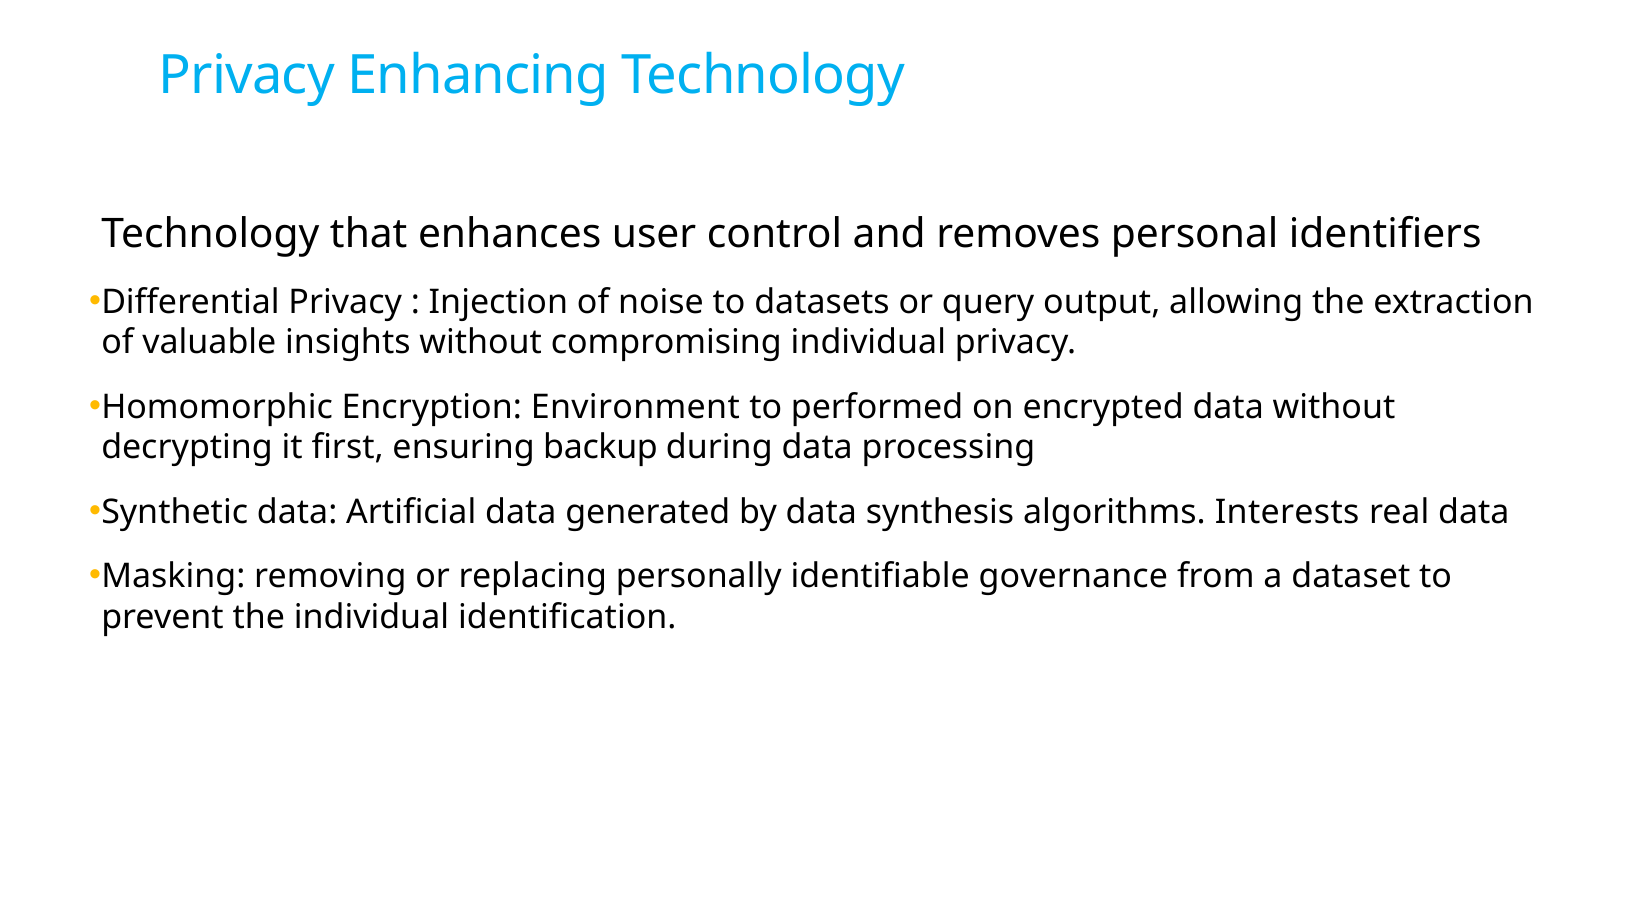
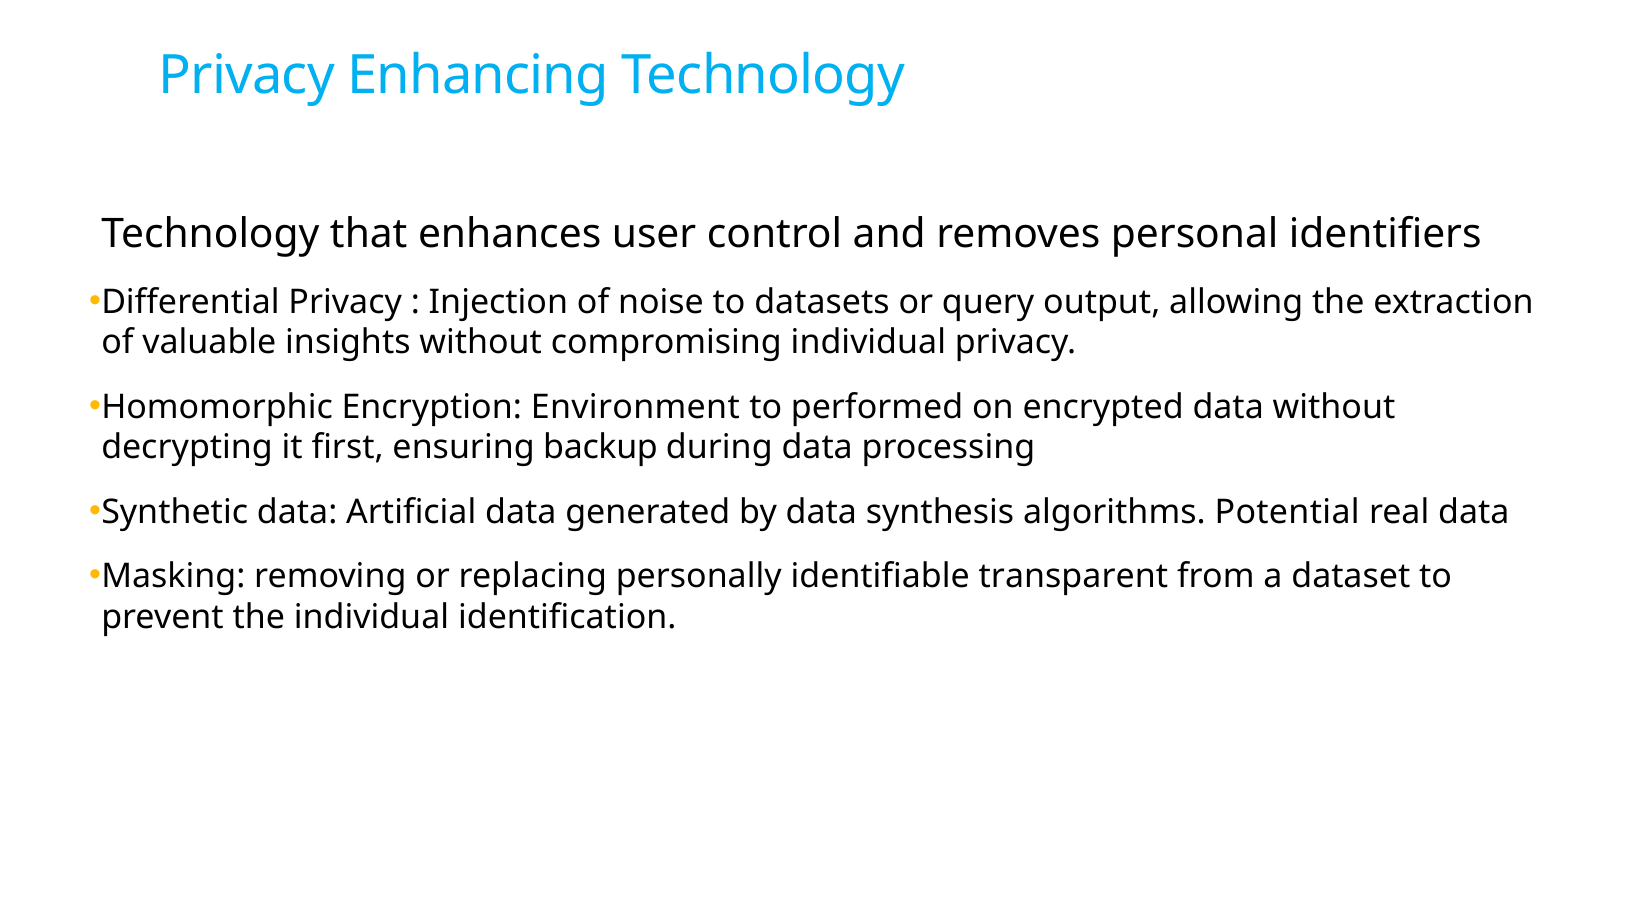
Interests: Interests -> Potential
governance: governance -> transparent
